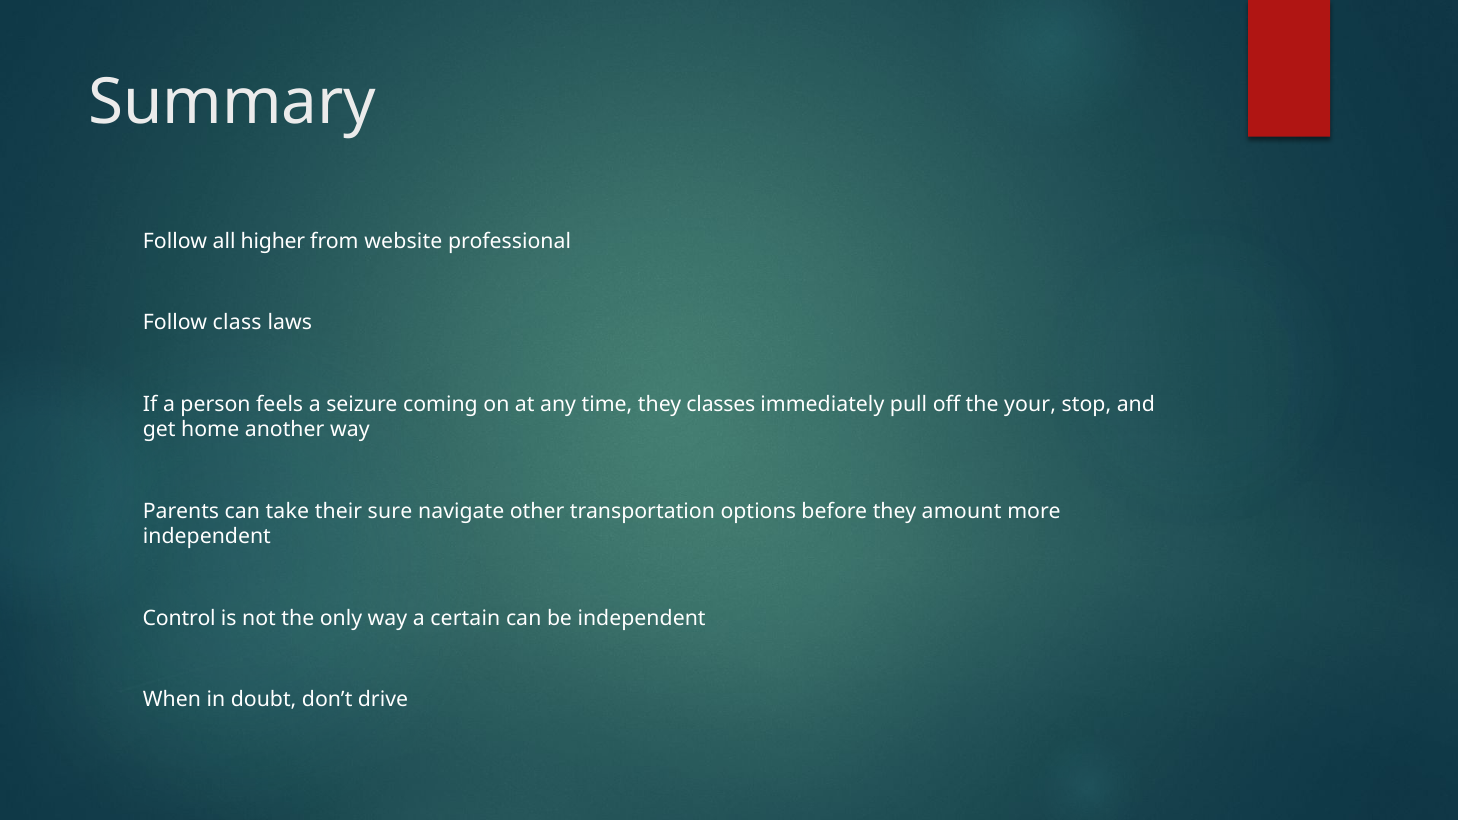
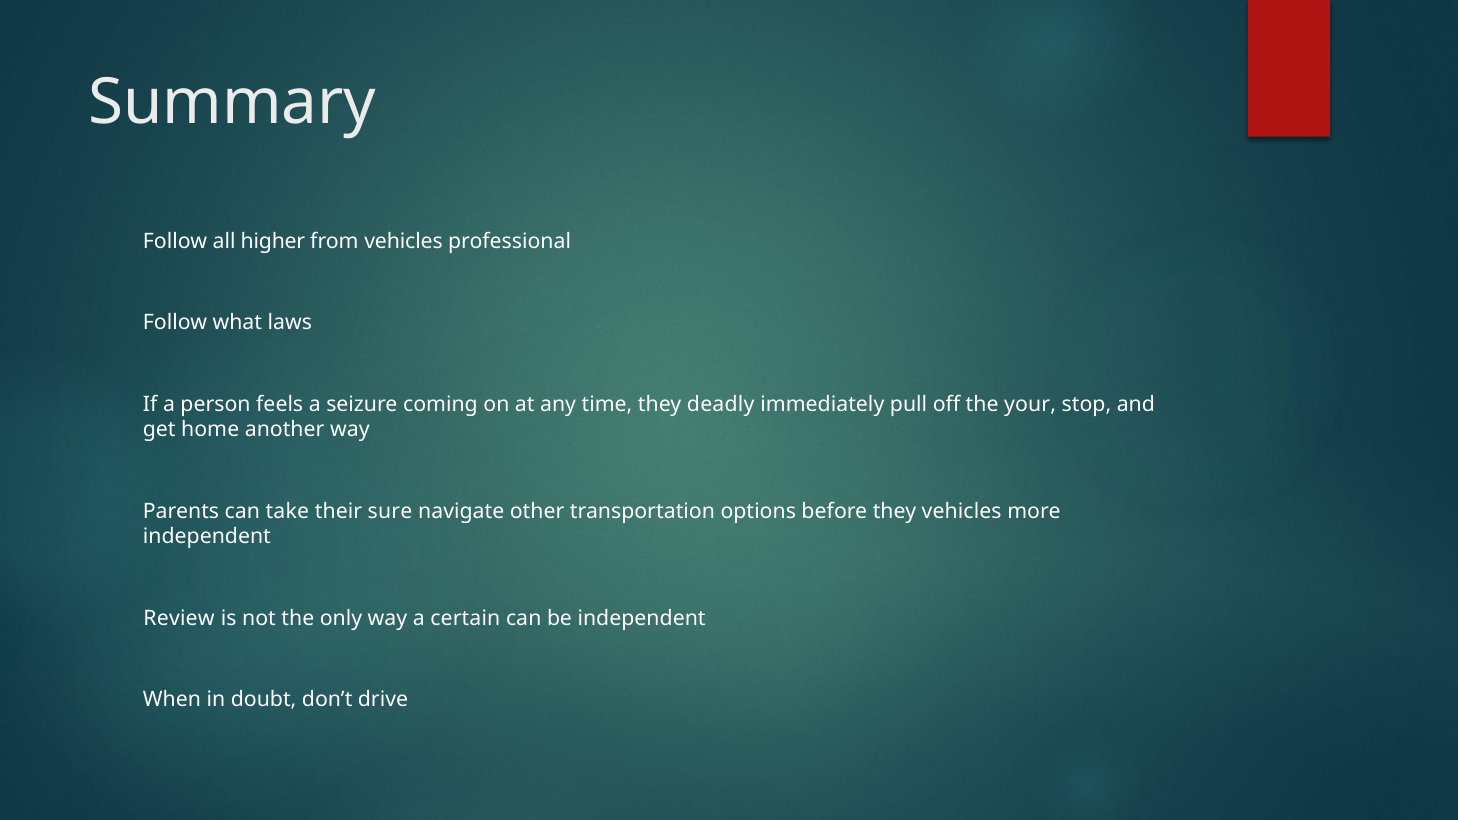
from website: website -> vehicles
class: class -> what
classes: classes -> deadly
they amount: amount -> vehicles
Control: Control -> Review
